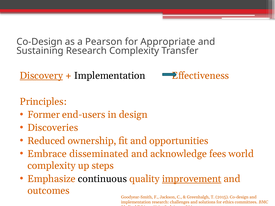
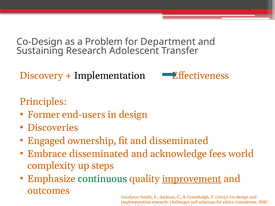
Pearson: Pearson -> Problem
Appropriate: Appropriate -> Department
Research Complexity: Complexity -> Adolescent
Discovery underline: present -> none
Reduced: Reduced -> Engaged
and opportunities: opportunities -> disseminated
continuous colour: black -> green
